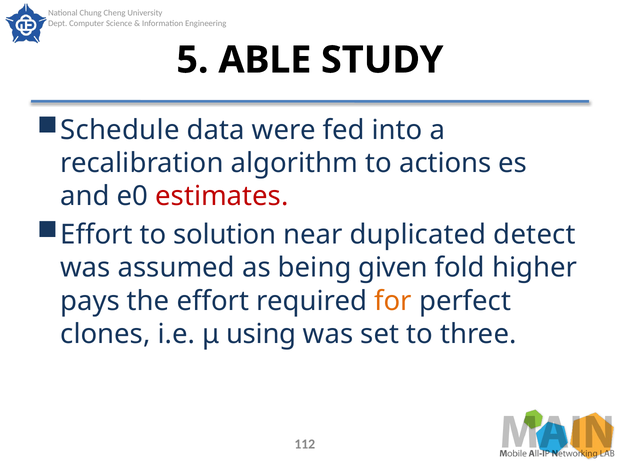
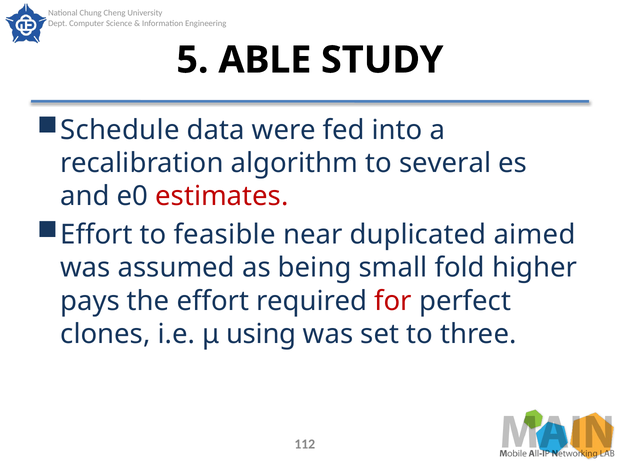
actions: actions -> several
solution: solution -> feasible
detect: detect -> aimed
given: given -> small
for colour: orange -> red
